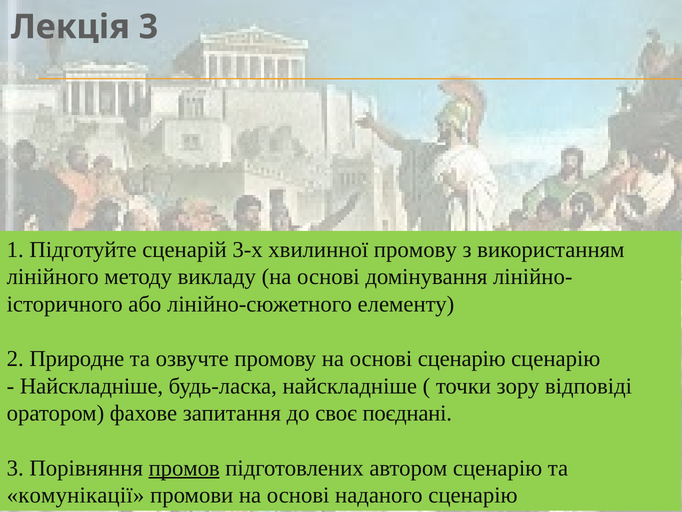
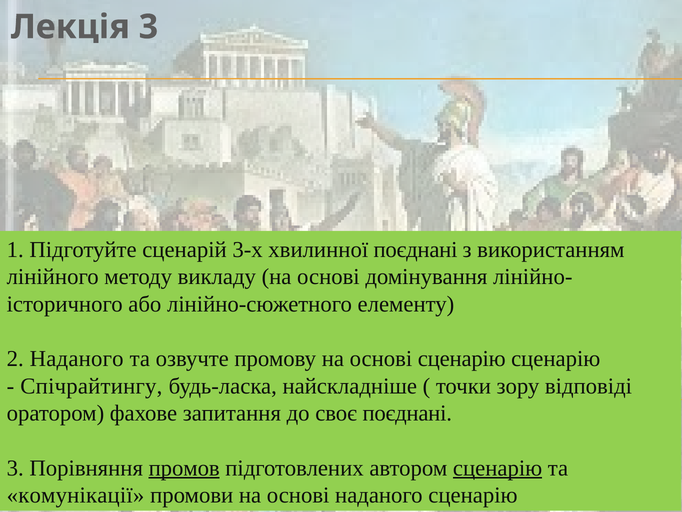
хвилинної промову: промову -> поєднані
2 Природне: Природне -> Наданого
Найскладніше at (92, 386): Найскладніше -> Спічрайтингу
сценарію at (498, 468) underline: none -> present
